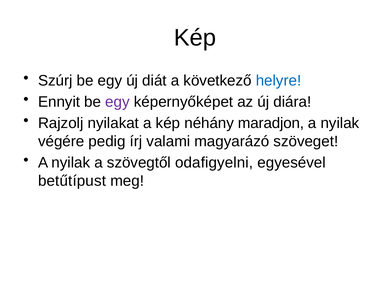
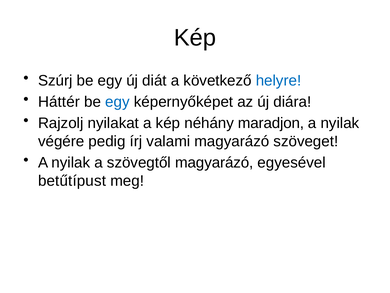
Ennyit: Ennyit -> Háttér
egy at (117, 102) colour: purple -> blue
szövegtől odafigyelni: odafigyelni -> magyarázó
